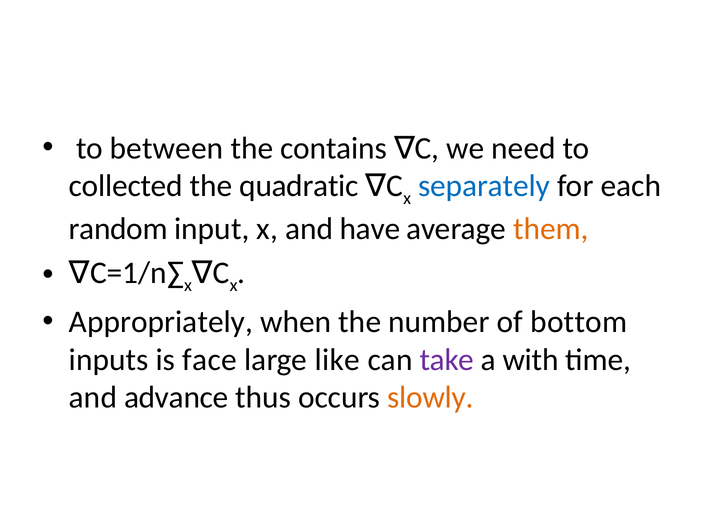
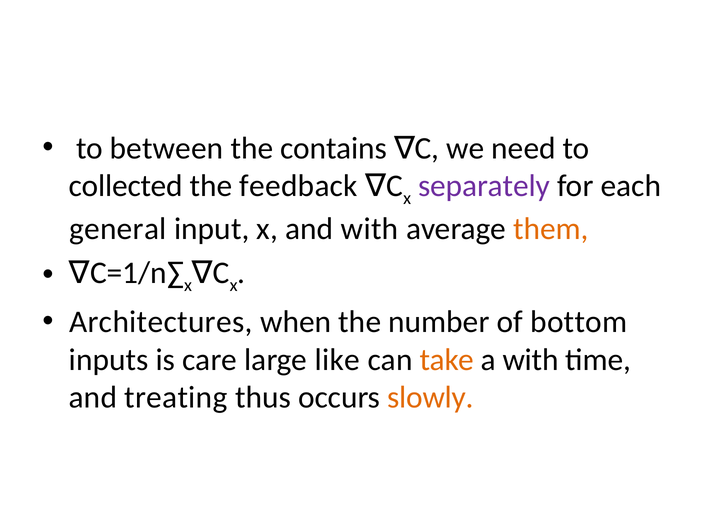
separately colour: blue -> purple
quadratic: quadratic -> feedback
random: random -> general
and have: have -> with
Appropriately: Appropriately -> Architectures
face: face -> care
take colour: purple -> orange
advance: advance -> treating
